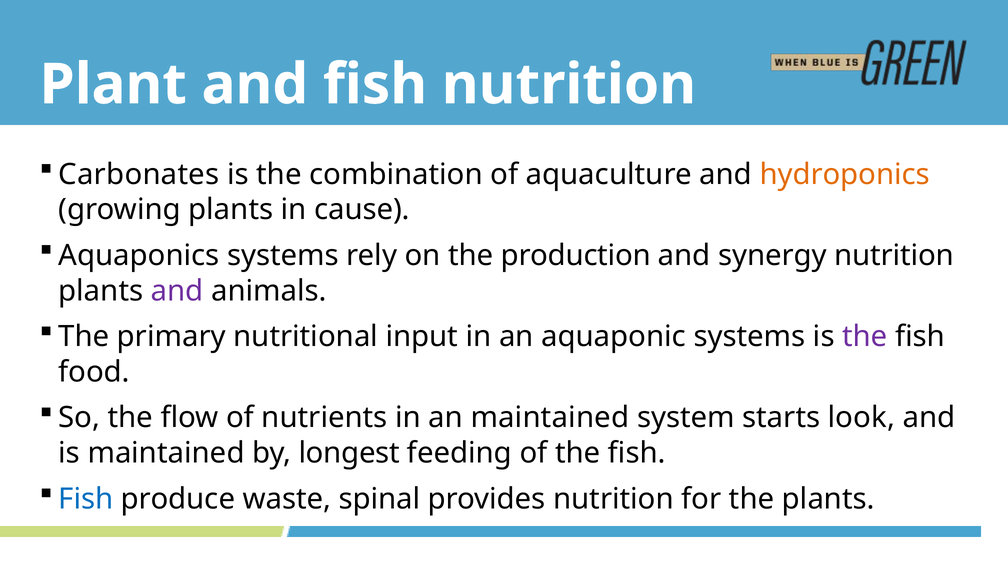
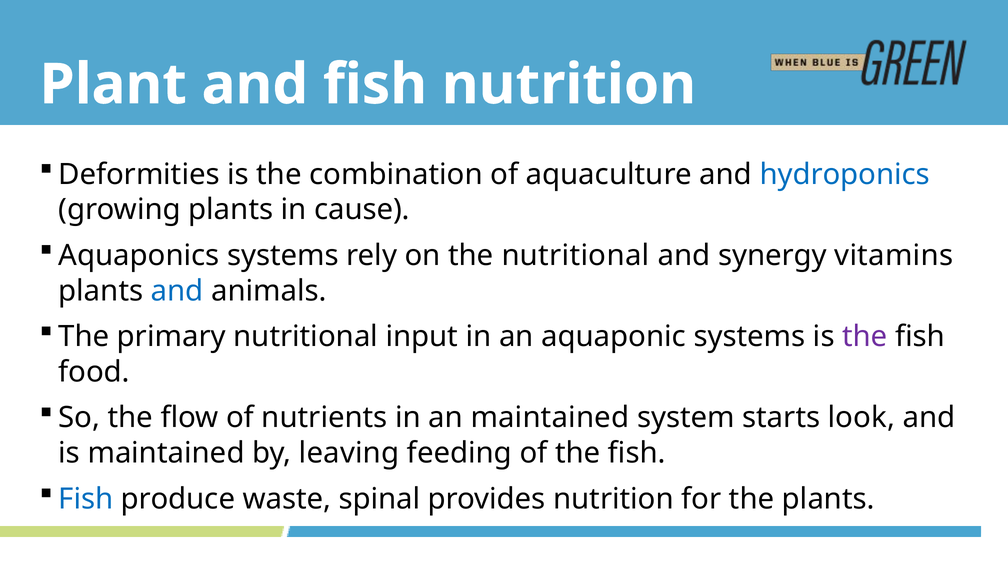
Carbonates: Carbonates -> Deformities
hydroponics colour: orange -> blue
the production: production -> nutritional
synergy nutrition: nutrition -> vitamins
and at (177, 291) colour: purple -> blue
longest: longest -> leaving
